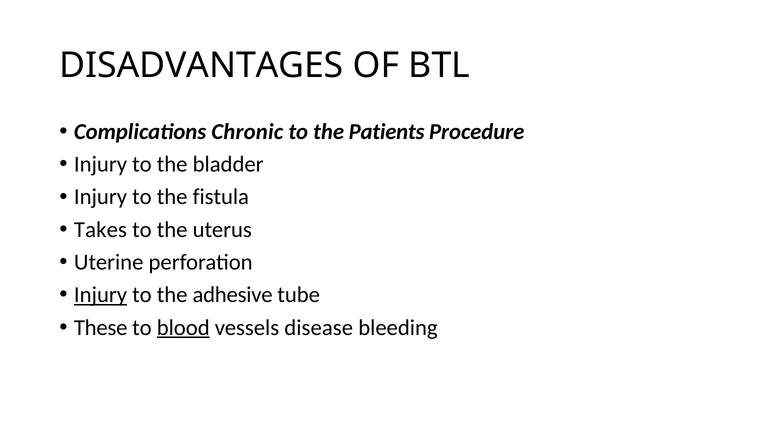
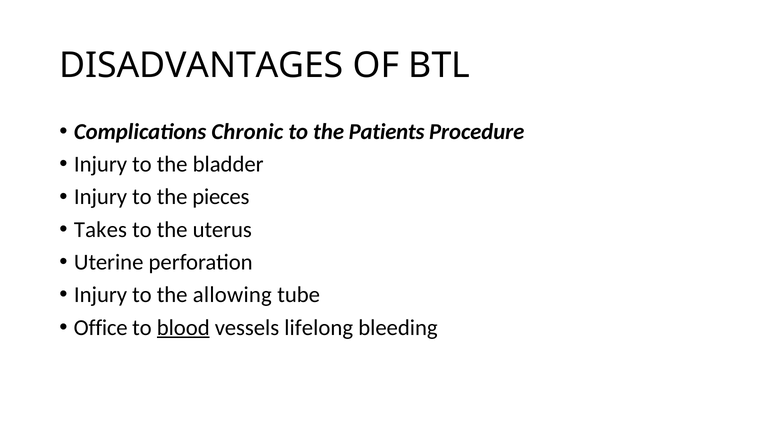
fistula: fistula -> pieces
Injury at (101, 295) underline: present -> none
adhesive: adhesive -> allowing
These: These -> Office
disease: disease -> lifelong
